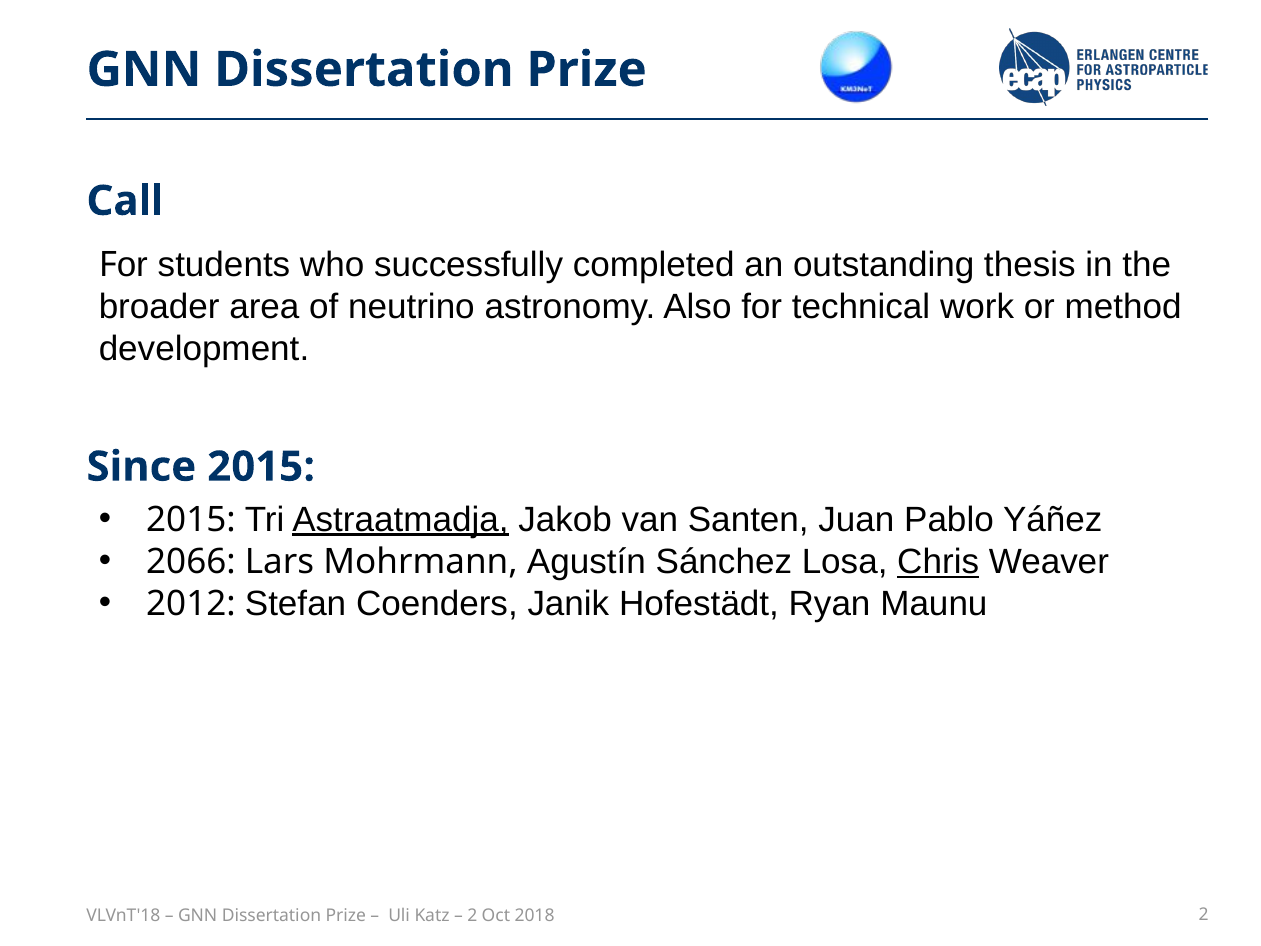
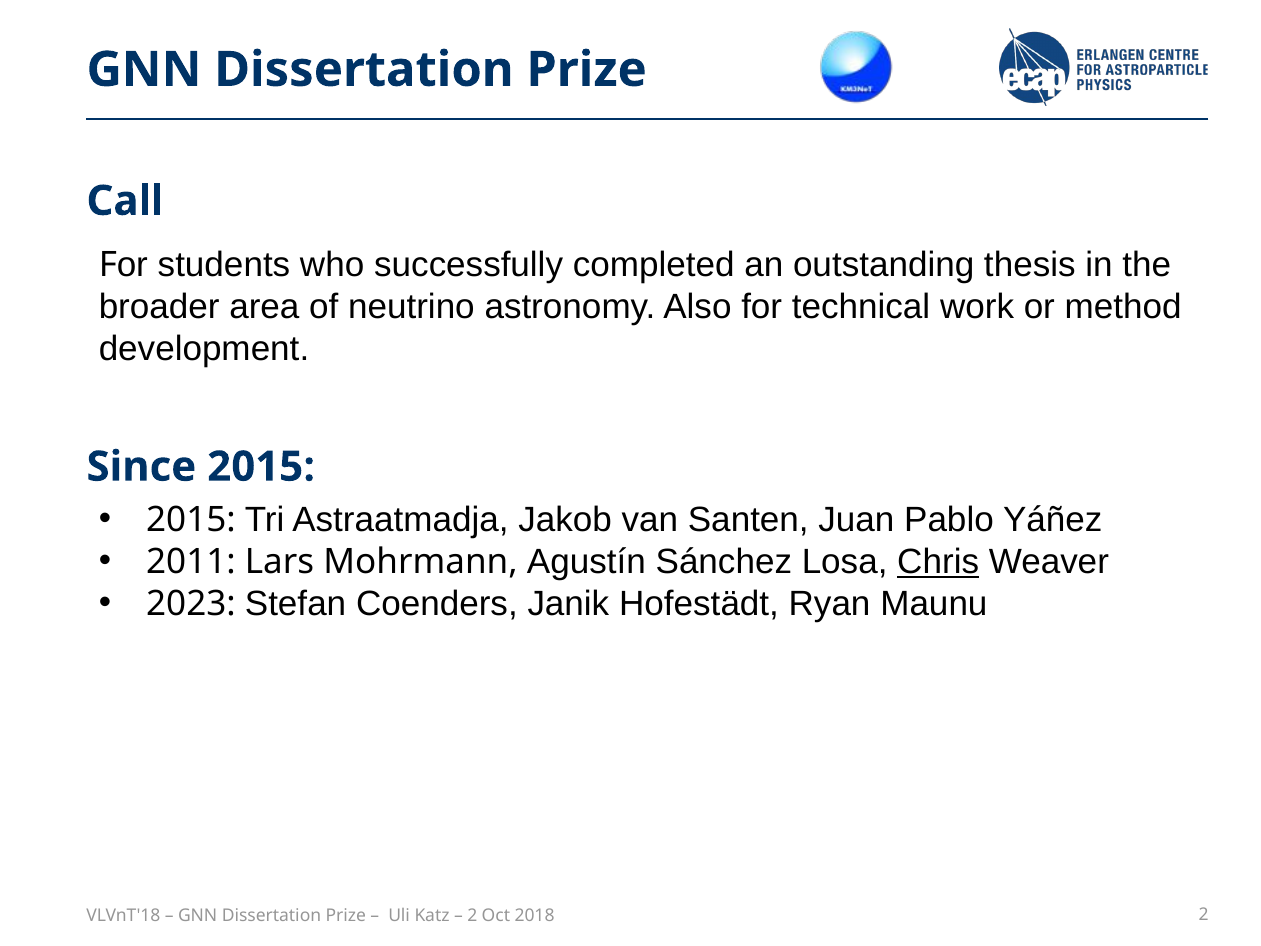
Astraatmadja underline: present -> none
2066: 2066 -> 2011
2012: 2012 -> 2023
